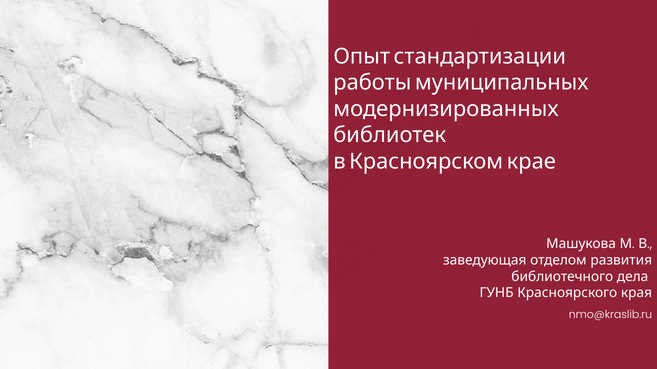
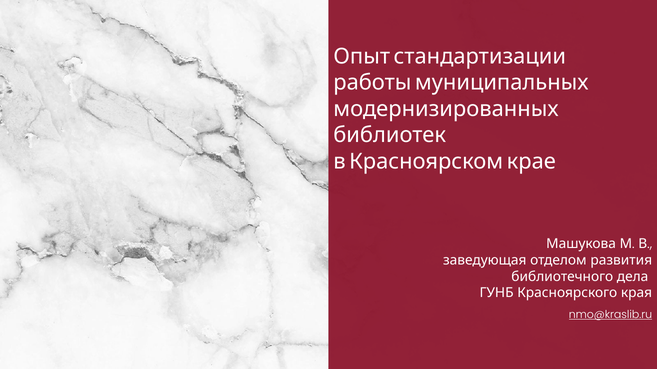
nmo@kraslib.ru underline: none -> present
